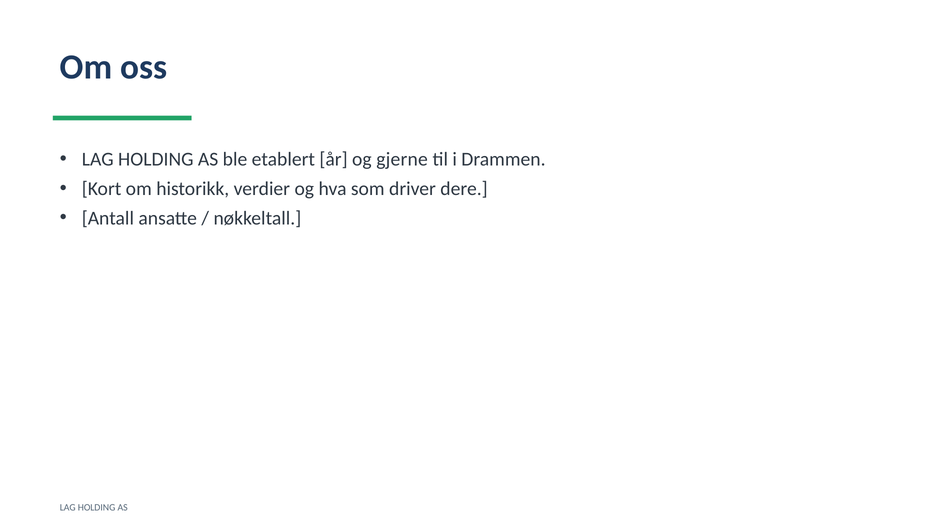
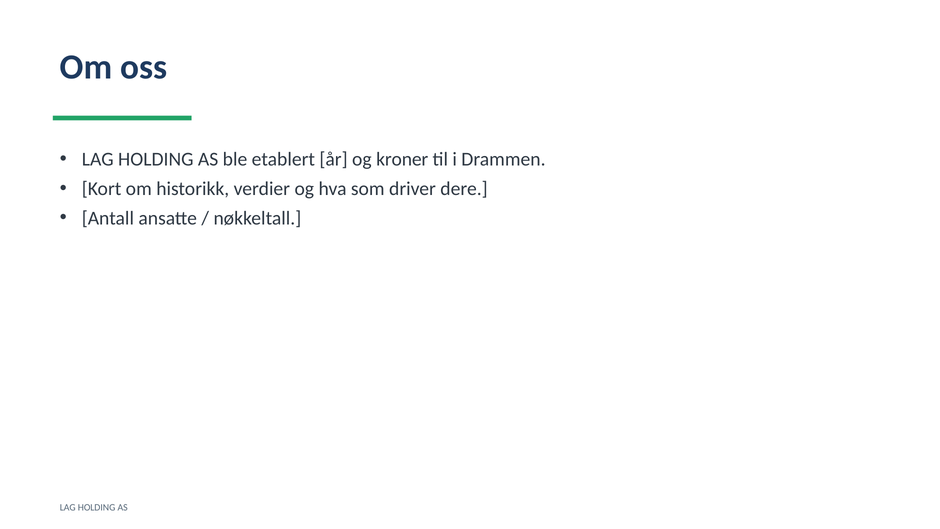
gjerne: gjerne -> kroner
